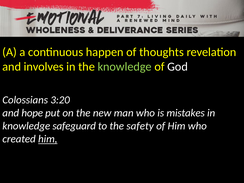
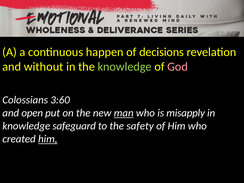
thoughts: thoughts -> decisions
involves: involves -> without
God colour: white -> pink
3:20: 3:20 -> 3:60
hope: hope -> open
man underline: none -> present
mistakes: mistakes -> misapply
